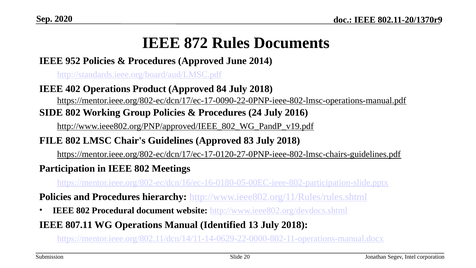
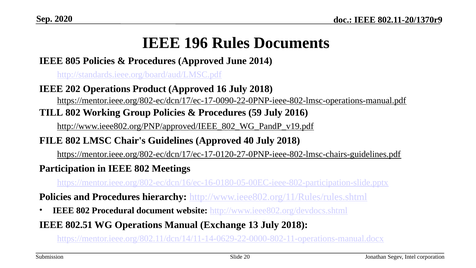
872: 872 -> 196
952: 952 -> 805
402: 402 -> 202
84: 84 -> 16
SIDE: SIDE -> TILL
24: 24 -> 59
83: 83 -> 40
807.11: 807.11 -> 802.51
Identified: Identified -> Exchange
